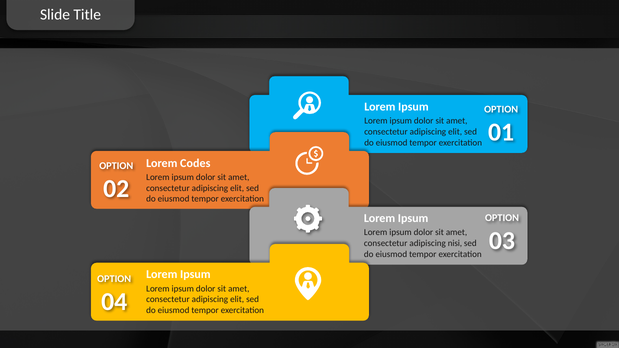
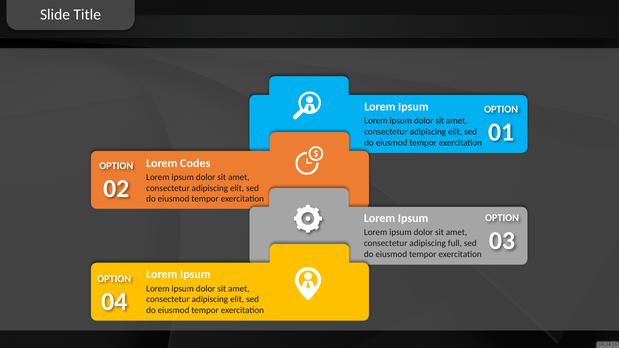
nisi: nisi -> full
